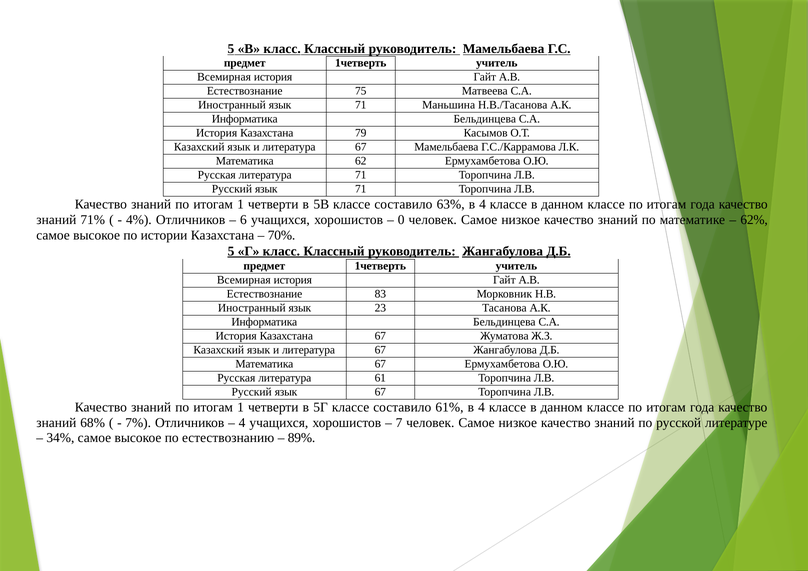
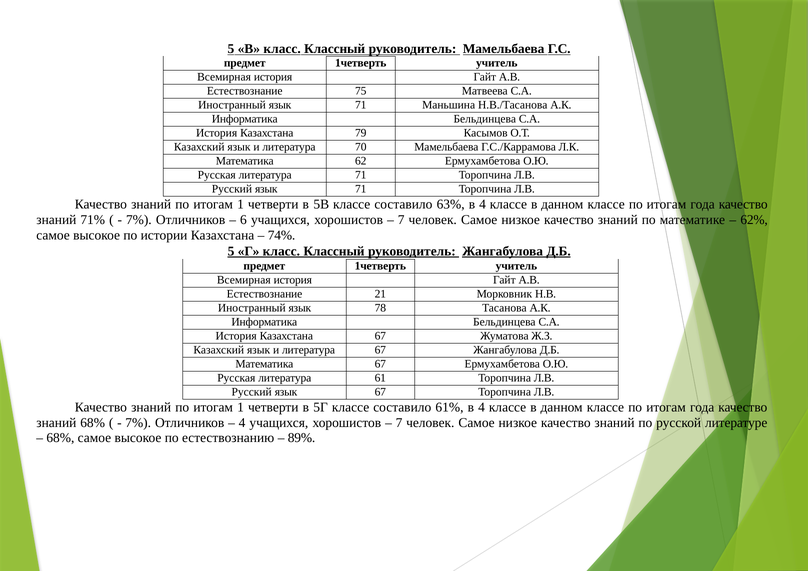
67 at (361, 147): 67 -> 70
4% at (139, 220): 4% -> 7%
0 at (401, 220): 0 -> 7
70%: 70% -> 74%
83: 83 -> 21
23: 23 -> 78
34% at (60, 438): 34% -> 68%
